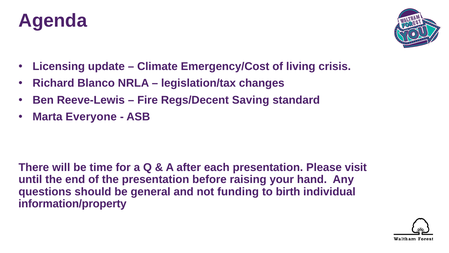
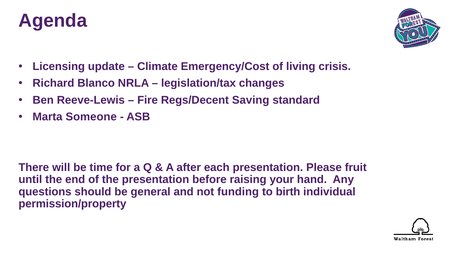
Everyone: Everyone -> Someone
visit: visit -> fruit
information/property: information/property -> permission/property
